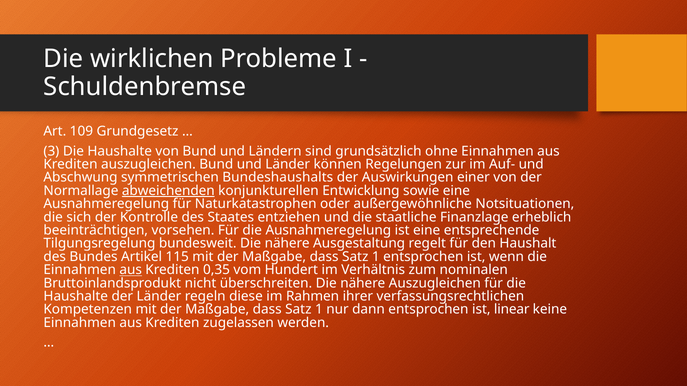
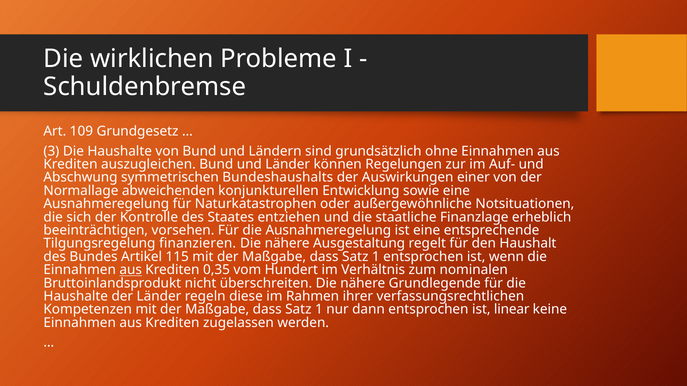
abweichenden underline: present -> none
bundesweit: bundesweit -> finanzieren
nähere Auszugleichen: Auszugleichen -> Grundlegende
